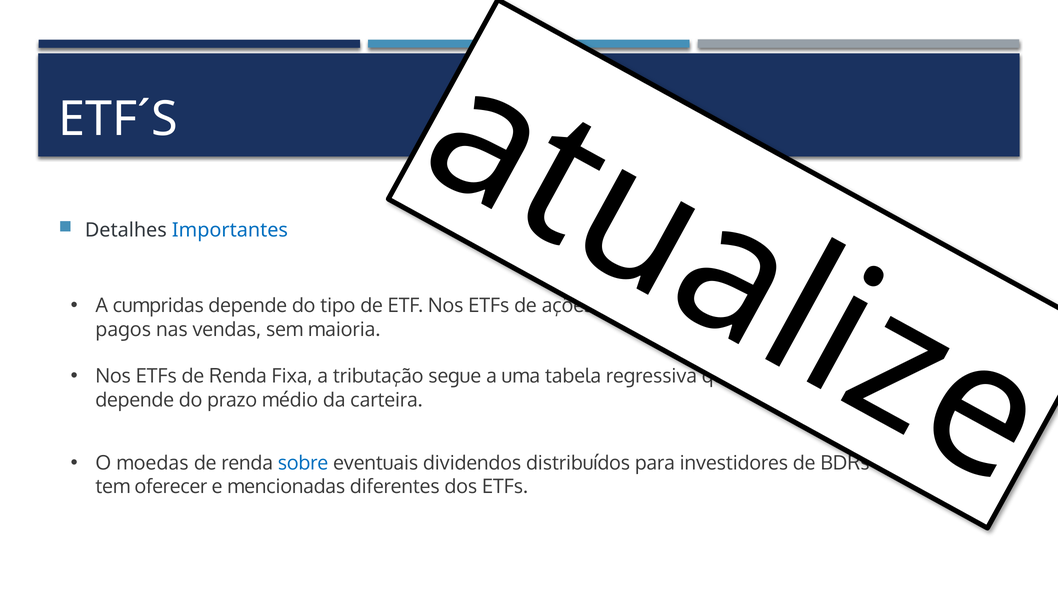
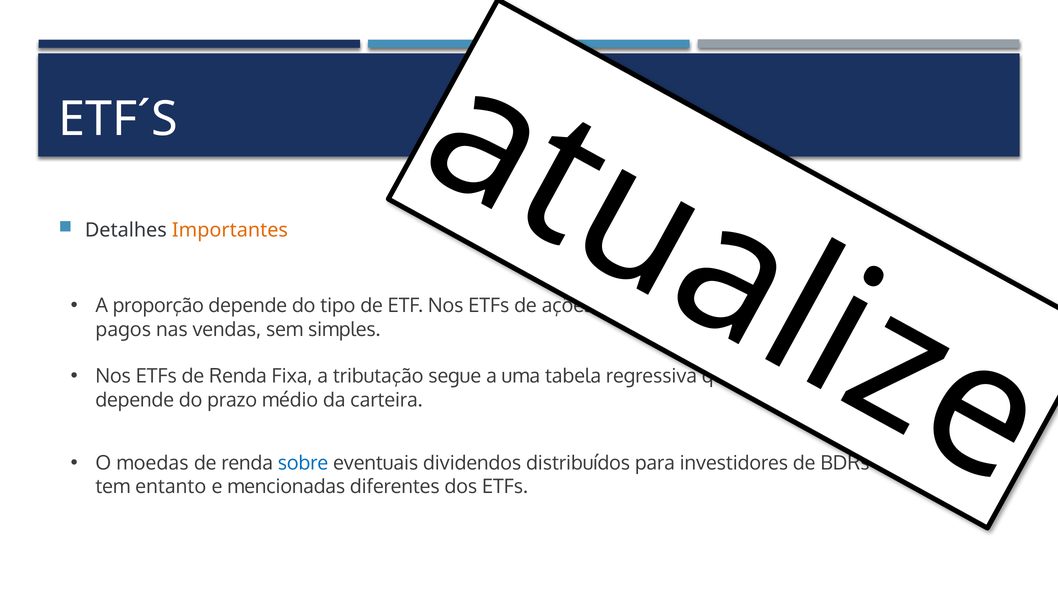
Importantes colour: blue -> orange
cumpridas: cumpridas -> proporção
maioria: maioria -> simples
oferecer: oferecer -> entanto
